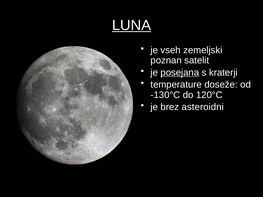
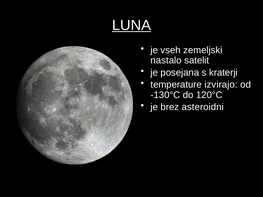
poznan: poznan -> nastalo
posejana underline: present -> none
doseže: doseže -> izvirajo
